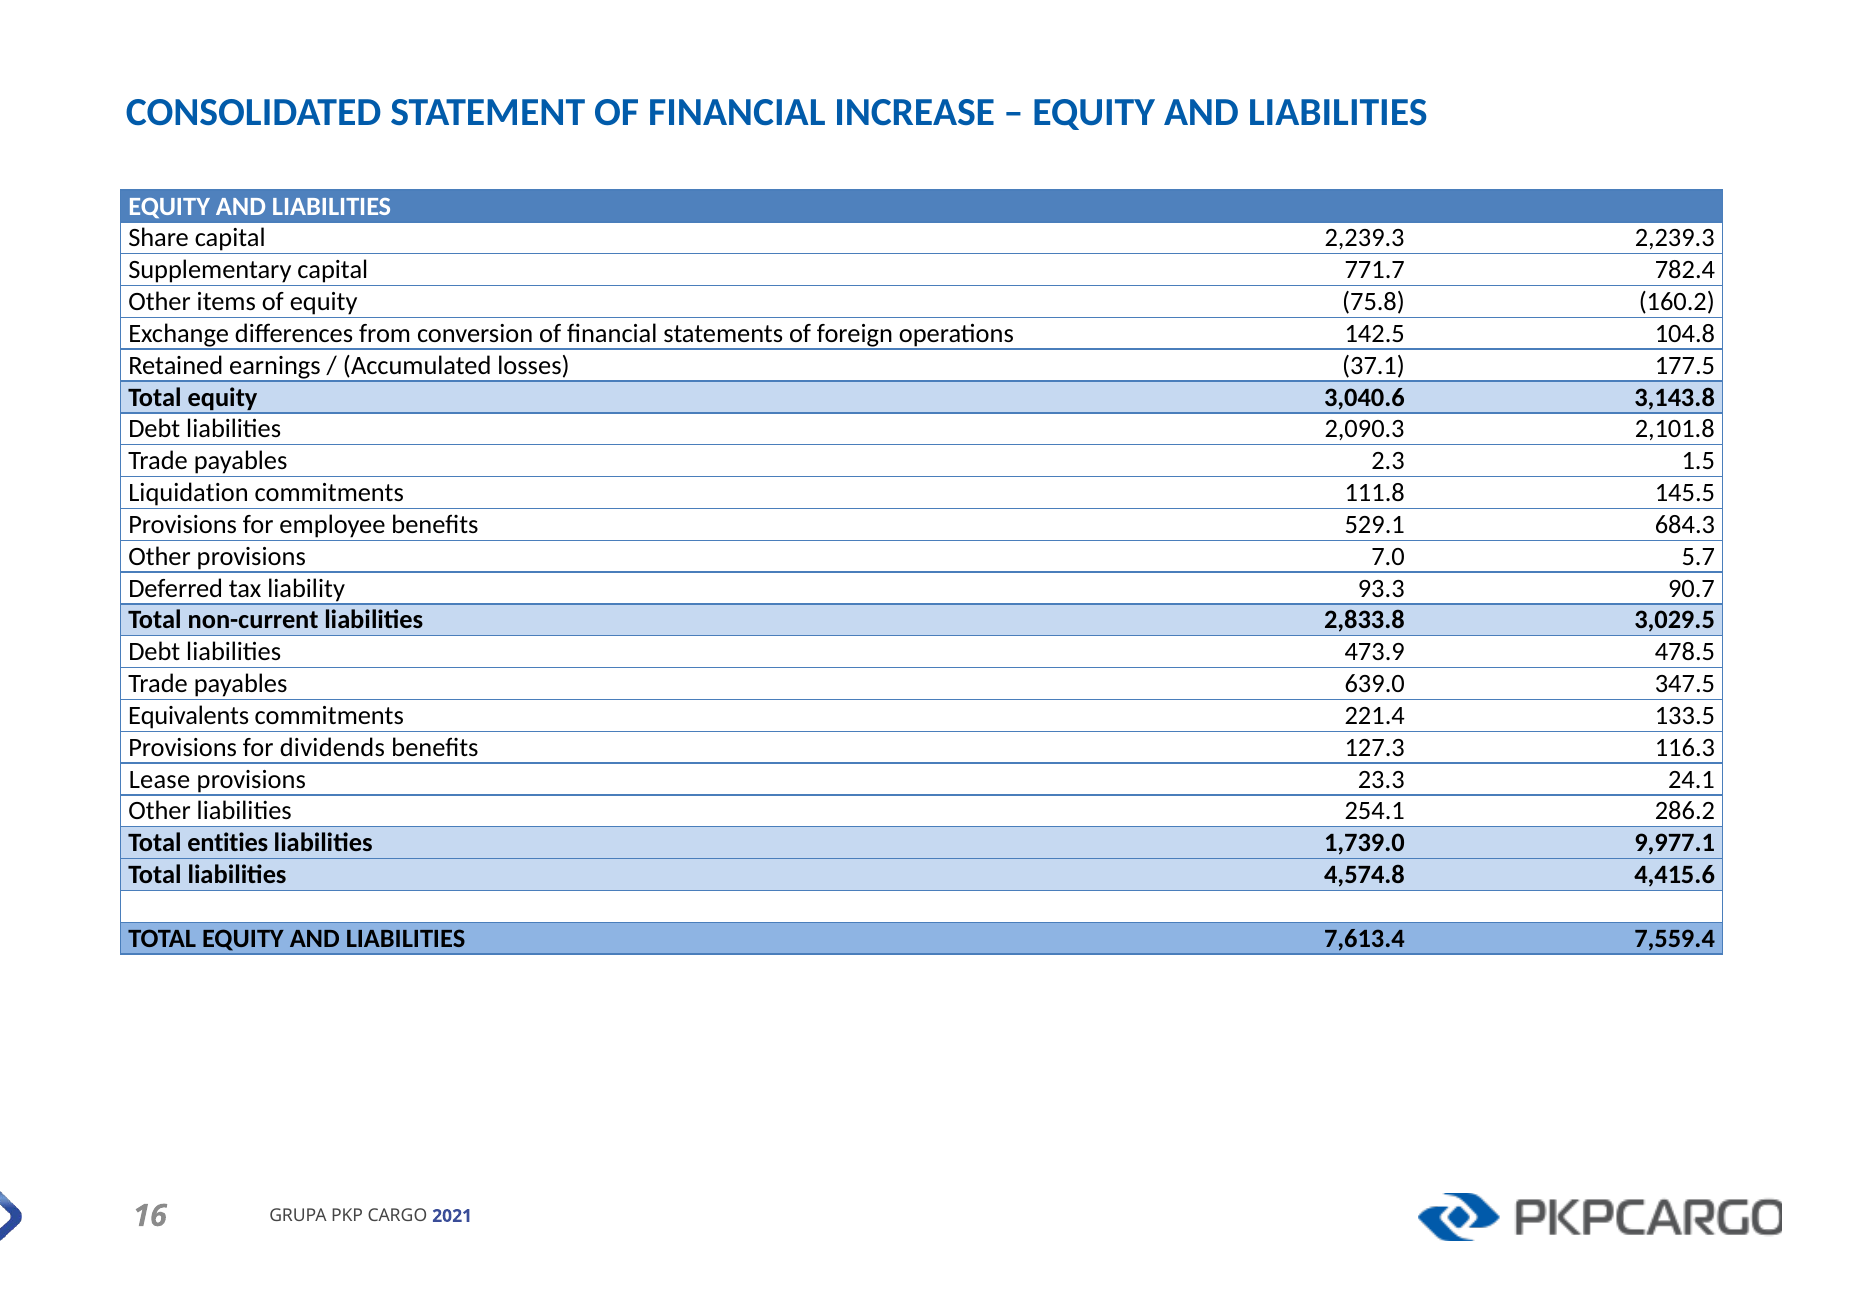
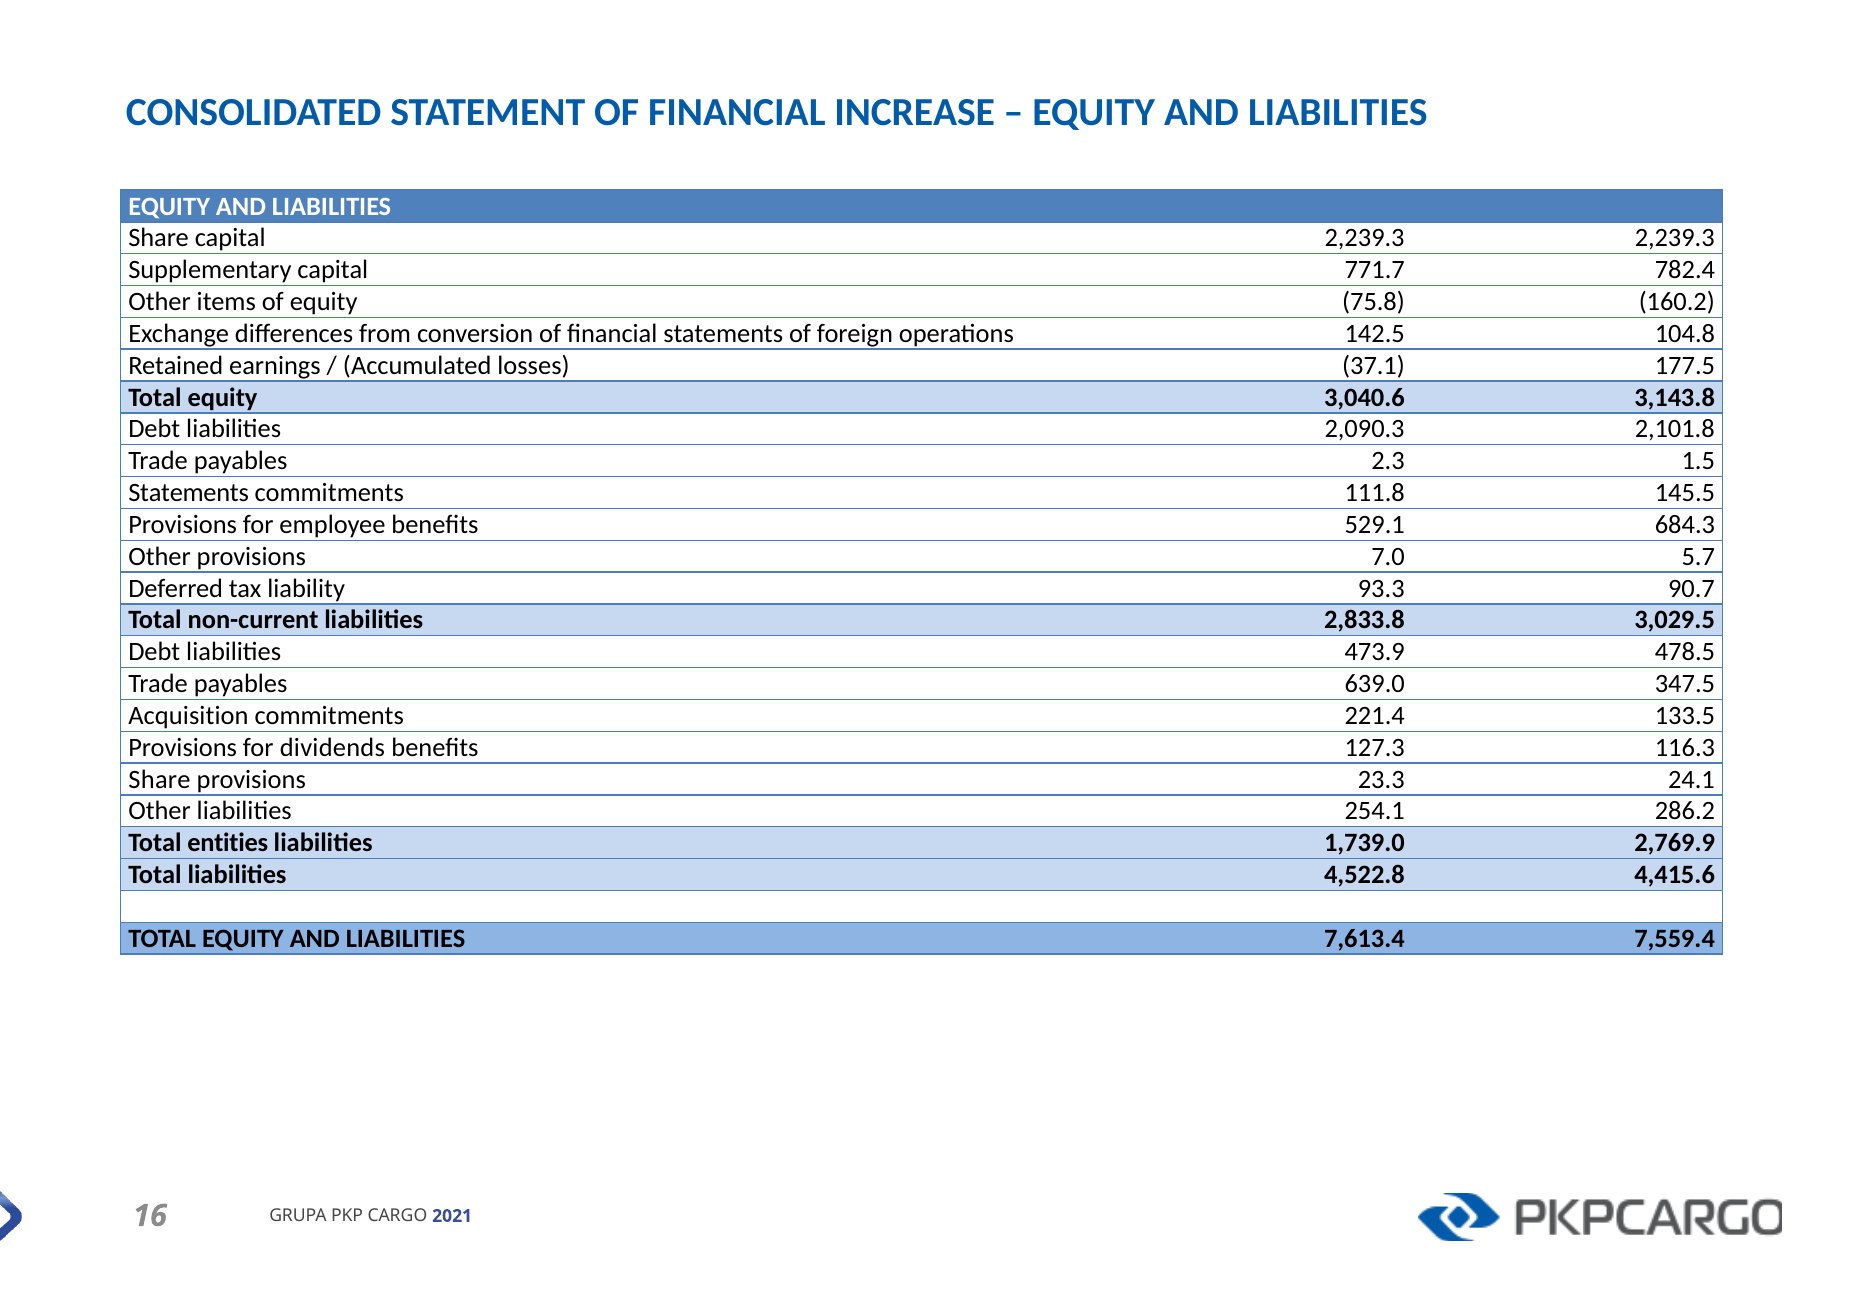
Liquidation at (188, 493): Liquidation -> Statements
Equivalents: Equivalents -> Acquisition
Lease at (159, 779): Lease -> Share
9,977.1: 9,977.1 -> 2,769.9
4,574.8: 4,574.8 -> 4,522.8
